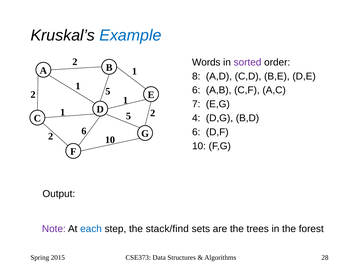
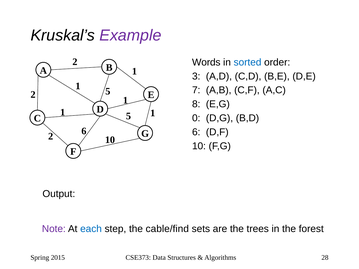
Example colour: blue -> purple
sorted colour: purple -> blue
8: 8 -> 3
6 at (196, 90): 6 -> 7
7: 7 -> 8
2 at (153, 113): 2 -> 1
4: 4 -> 0
stack/find: stack/find -> cable/find
